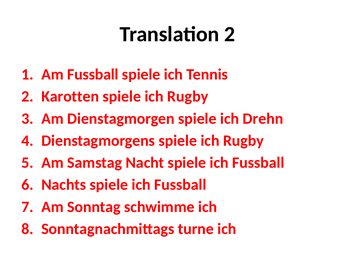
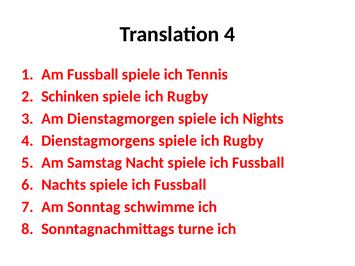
Translation 2: 2 -> 4
Karotten: Karotten -> Schinken
Drehn: Drehn -> Nights
